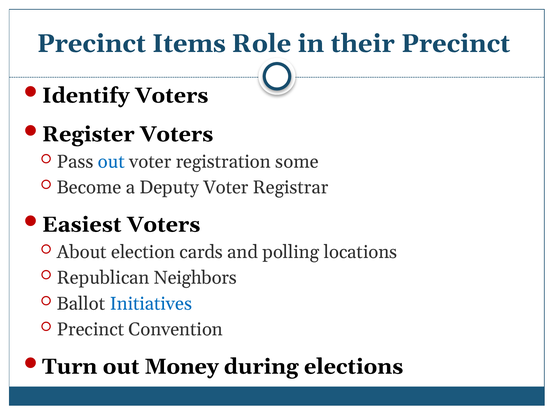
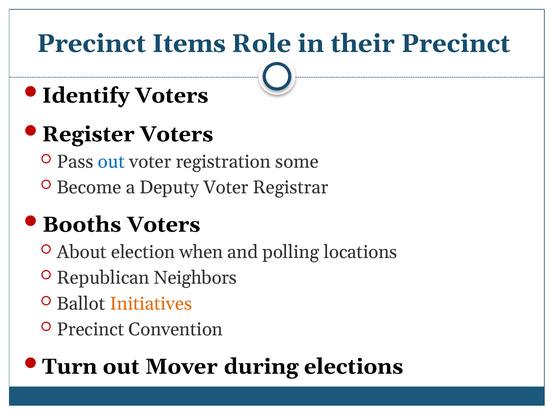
Easiest: Easiest -> Booths
cards: cards -> when
Initiatives colour: blue -> orange
Money: Money -> Mover
